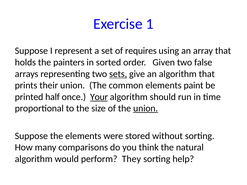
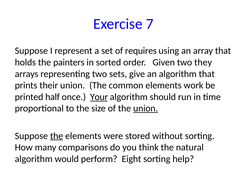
1: 1 -> 7
false: false -> they
sets underline: present -> none
paint: paint -> work
the at (57, 136) underline: none -> present
They: They -> Eight
